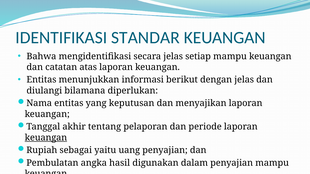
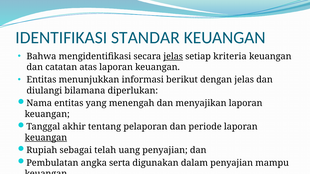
jelas at (173, 56) underline: none -> present
setiap mampu: mampu -> kriteria
keputusan: keputusan -> menengah
yaitu: yaitu -> telah
hasil: hasil -> serta
